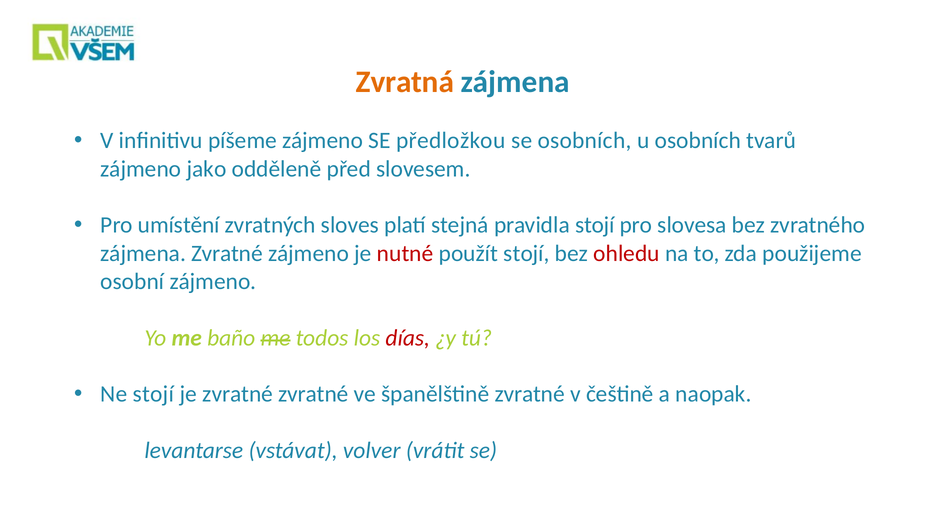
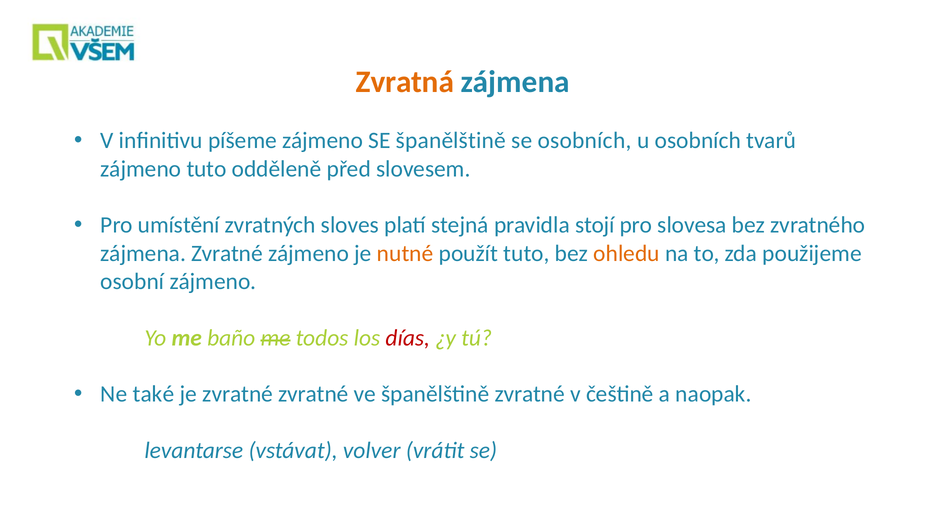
SE předložkou: předložkou -> španělštině
zájmeno jako: jako -> tuto
nutné colour: red -> orange
použít stojí: stojí -> tuto
ohledu colour: red -> orange
Ne stojí: stojí -> také
